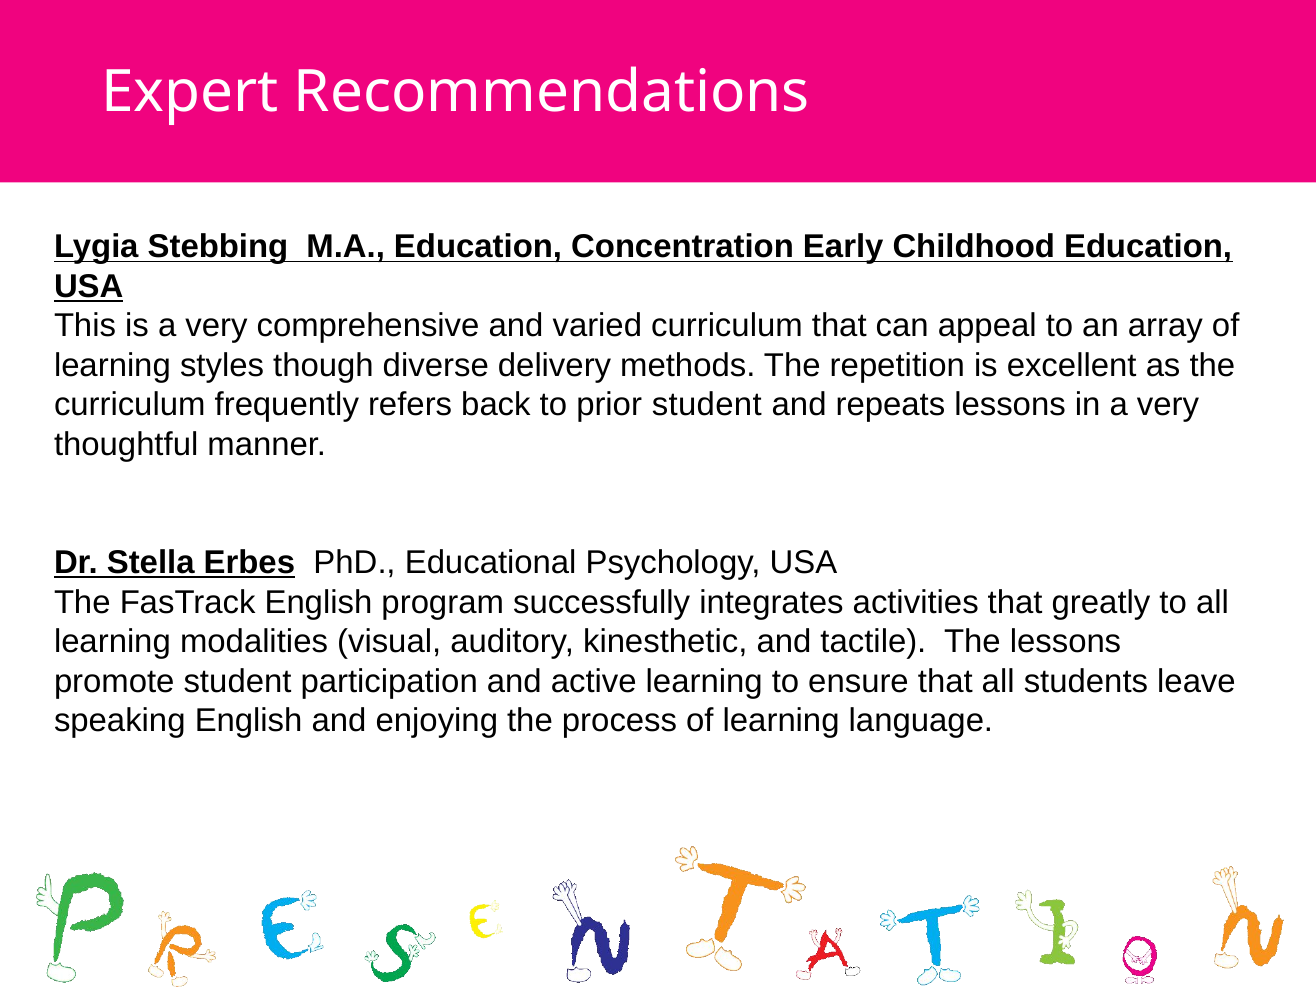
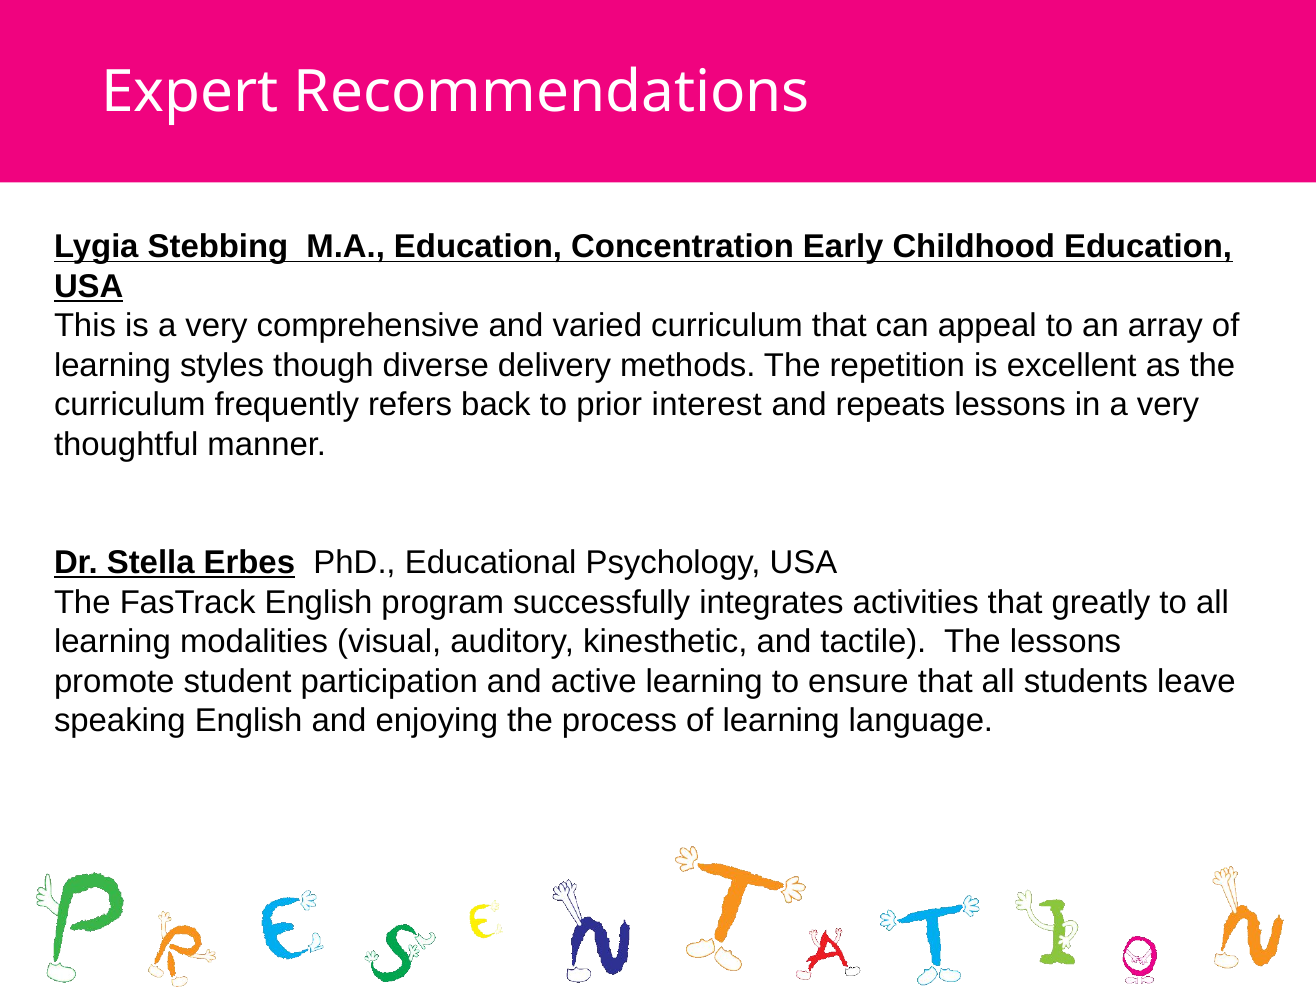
prior student: student -> interest
